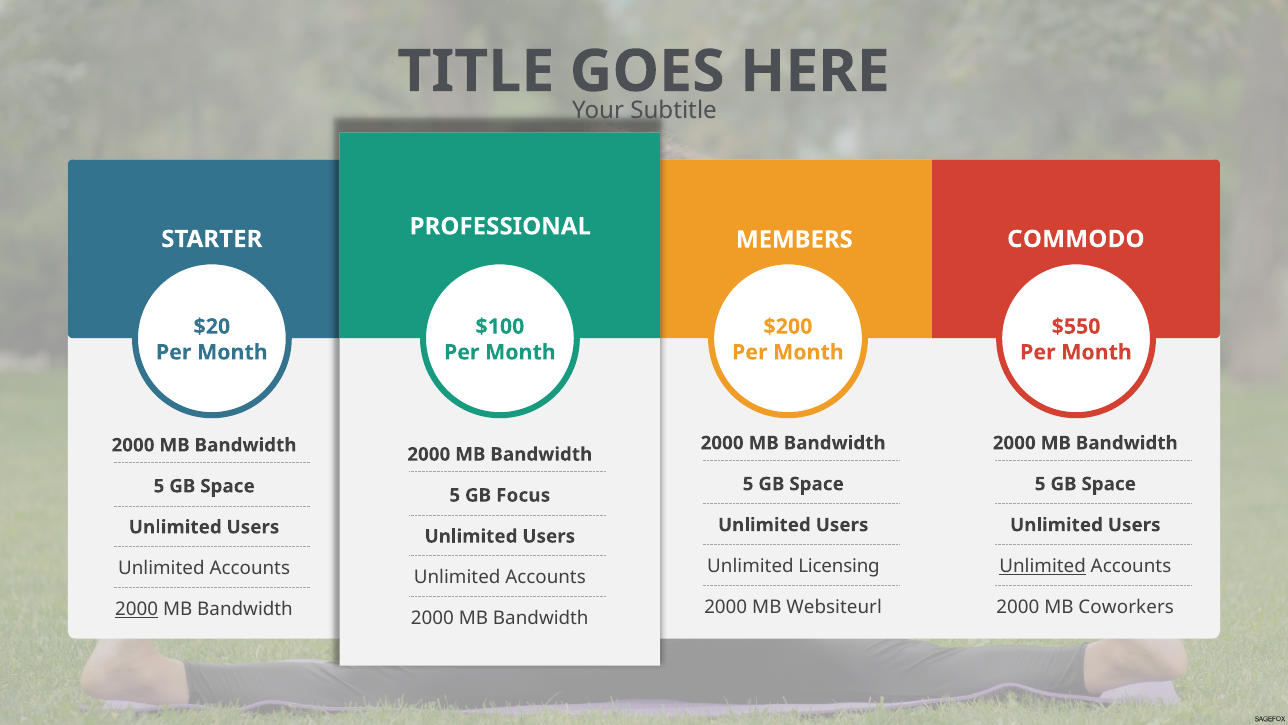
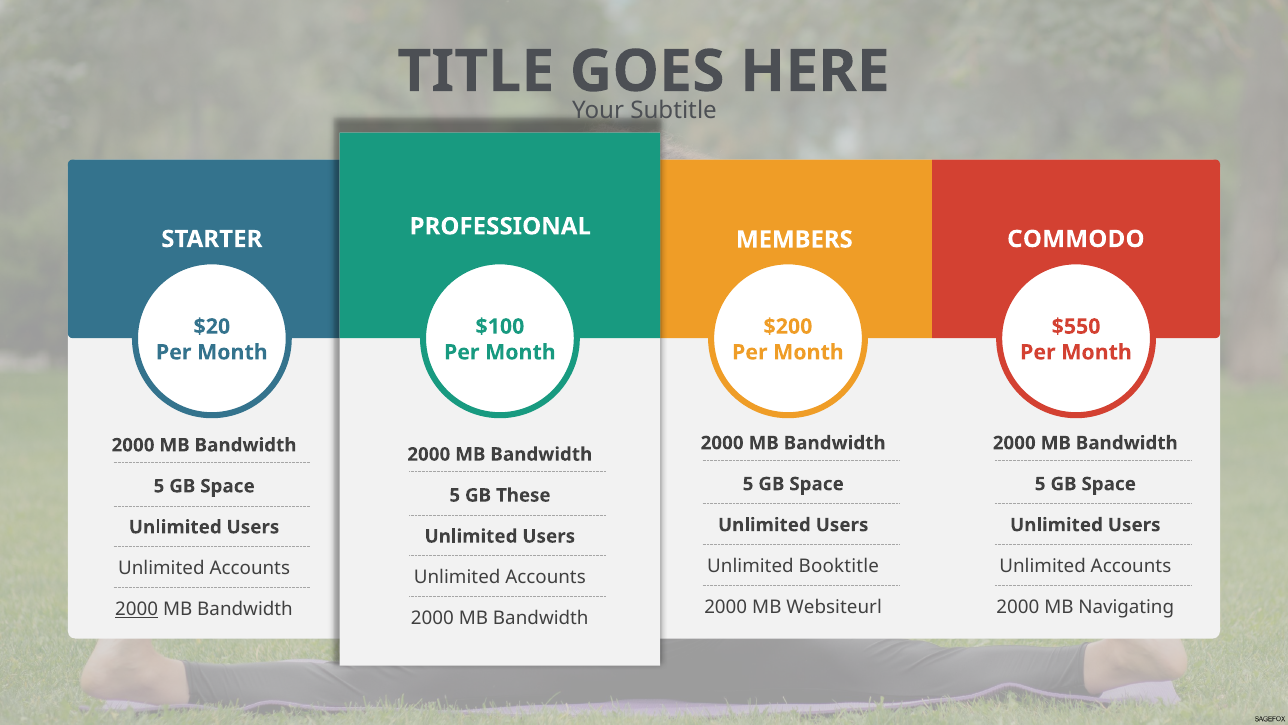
Focus: Focus -> These
Licensing: Licensing -> Booktitle
Unlimited at (1043, 566) underline: present -> none
Coworkers: Coworkers -> Navigating
